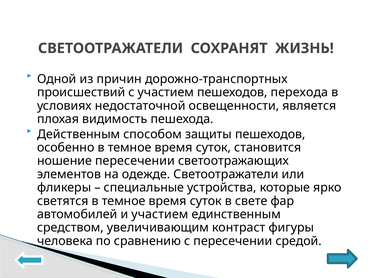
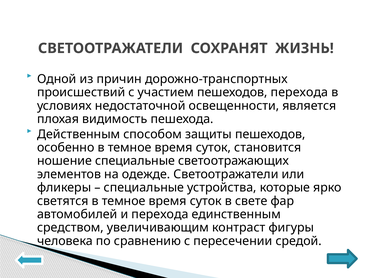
ношение пересечении: пересечении -> специальные
и участием: участием -> перехода
